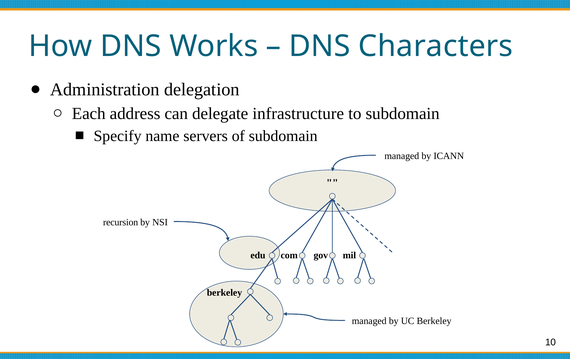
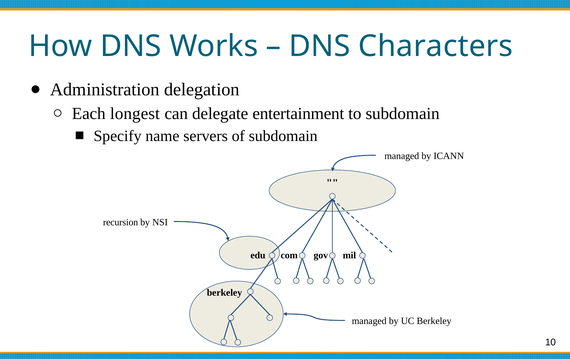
address: address -> longest
infrastructure: infrastructure -> entertainment
